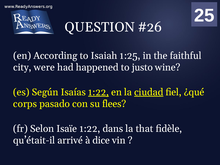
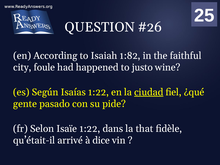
1:25: 1:25 -> 1:82
were: were -> foule
1:22 at (99, 92) underline: present -> none
corps: corps -> gente
flees: flees -> pide
